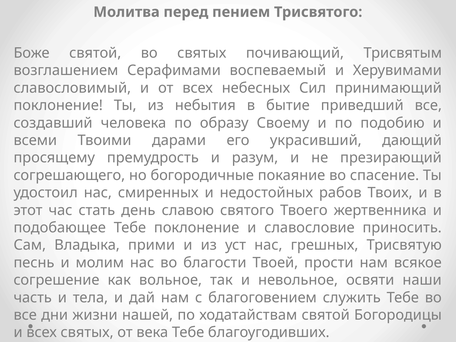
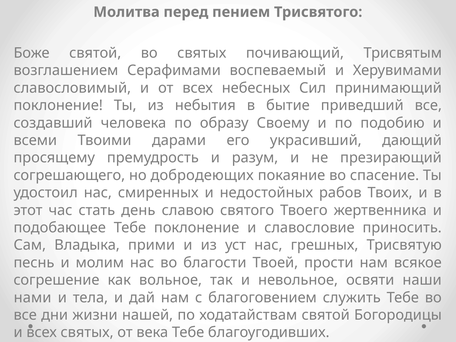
богородичные: богородичные -> добродеющих
часть: часть -> нами
